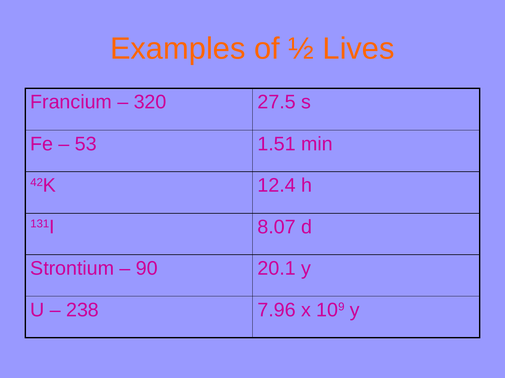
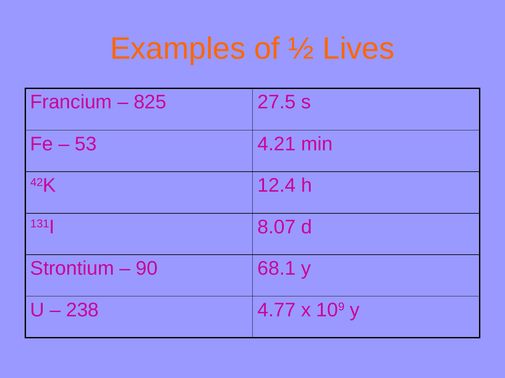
320: 320 -> 825
1.51: 1.51 -> 4.21
20.1: 20.1 -> 68.1
7.96: 7.96 -> 4.77
